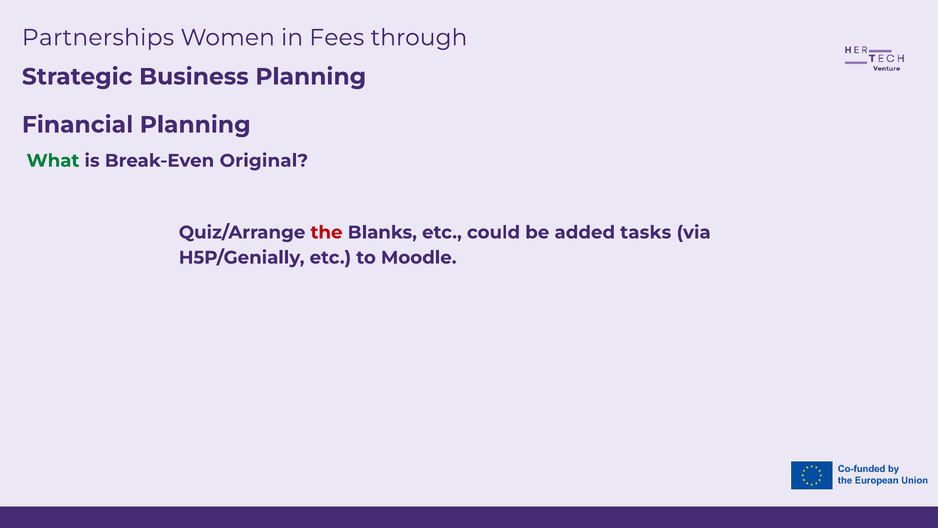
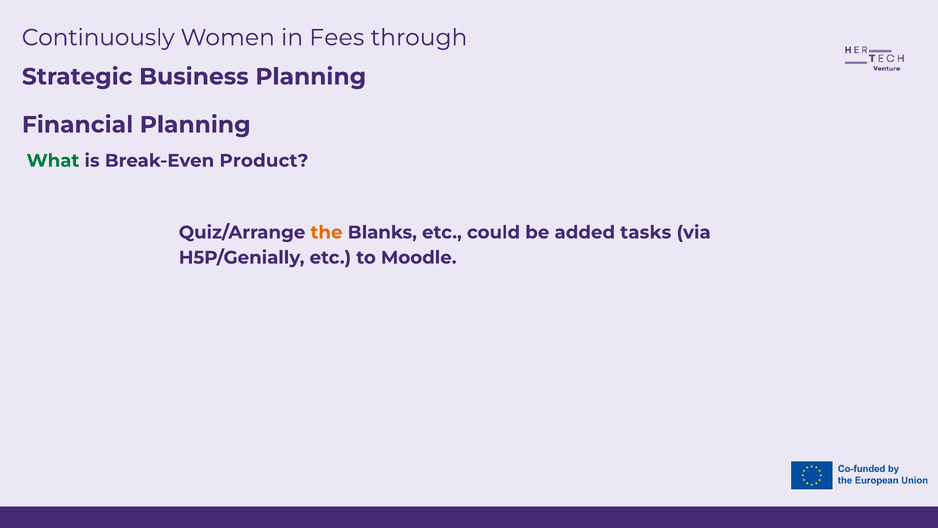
Partnerships: Partnerships -> Continuously
Original: Original -> Product
the colour: red -> orange
